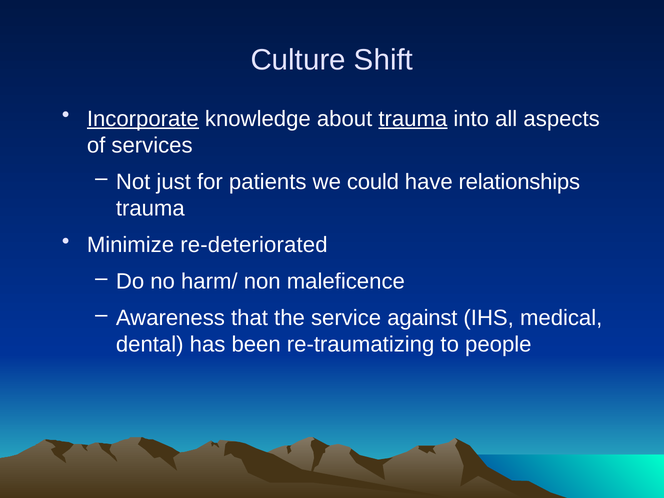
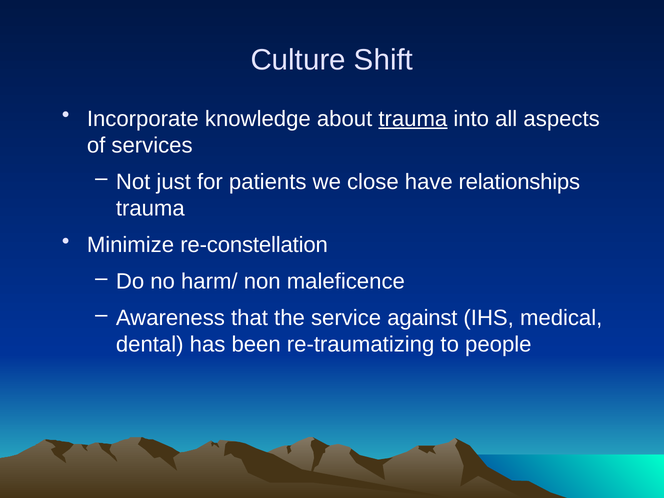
Incorporate underline: present -> none
could: could -> close
re-deteriorated: re-deteriorated -> re-constellation
